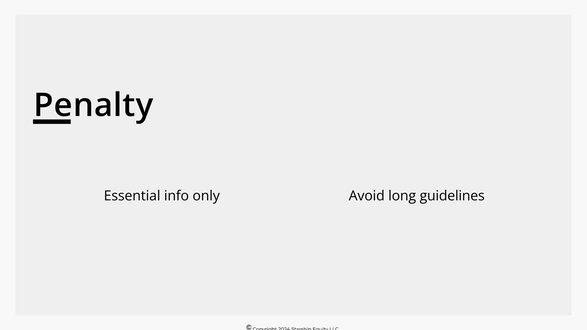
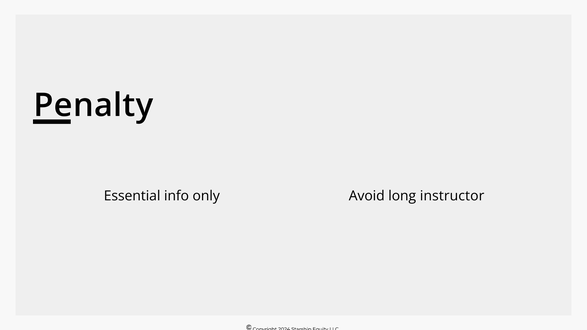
guidelines: guidelines -> instructor
